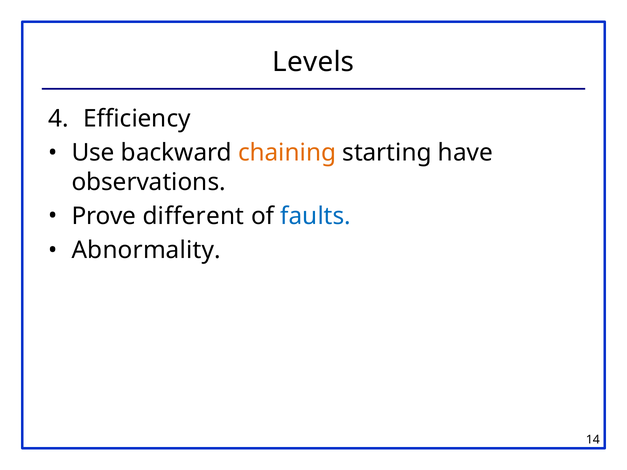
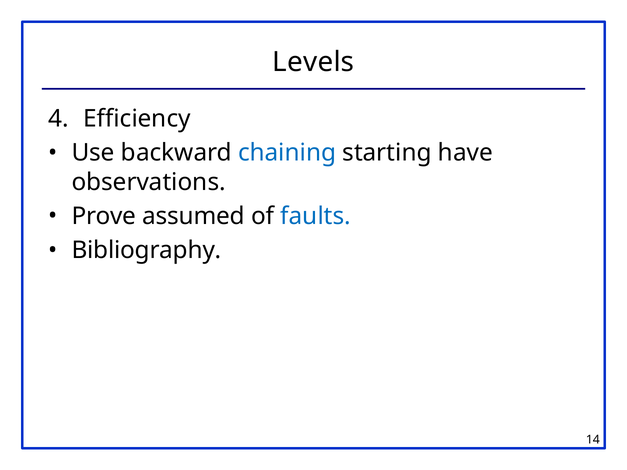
chaining colour: orange -> blue
different: different -> assumed
Abnormality: Abnormality -> Bibliography
